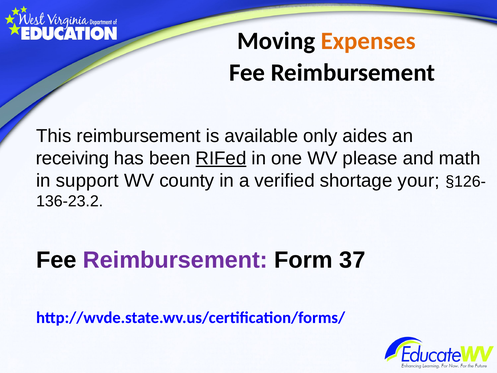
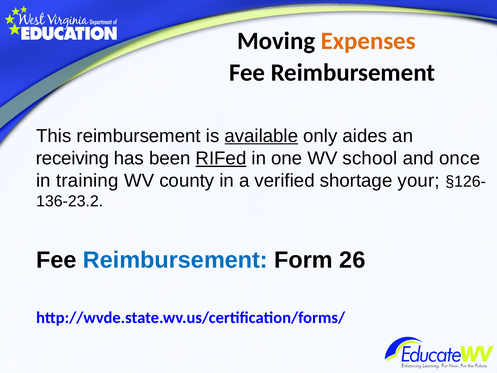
available underline: none -> present
please: please -> school
math: math -> once
support: support -> training
Reimbursement at (175, 260) colour: purple -> blue
37: 37 -> 26
